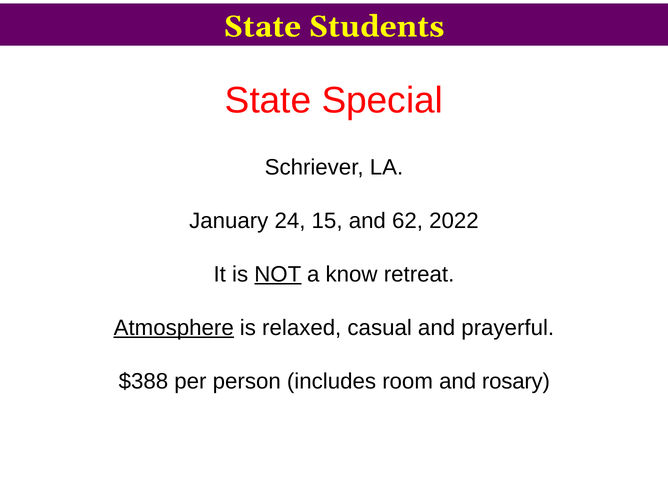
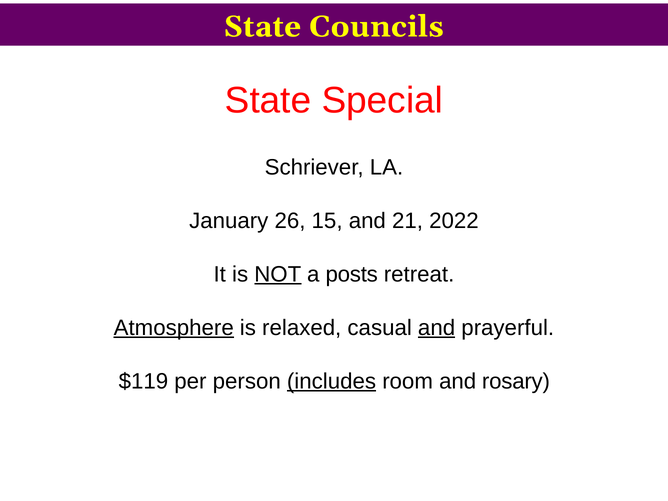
Students: Students -> Councils
24: 24 -> 26
62: 62 -> 21
know: know -> posts
and at (437, 328) underline: none -> present
$388: $388 -> $119
includes underline: none -> present
